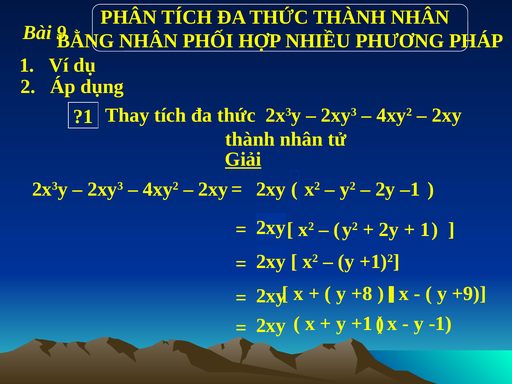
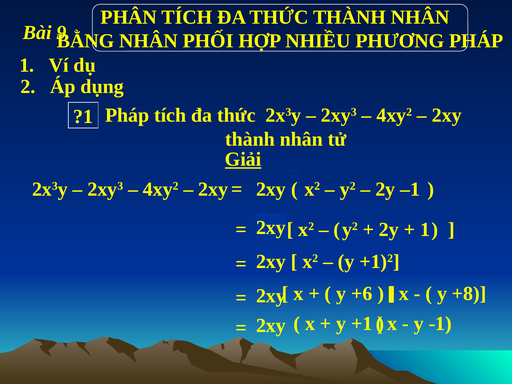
?1 Thay: Thay -> Pháp
+8: +8 -> +6
+9: +9 -> +8
